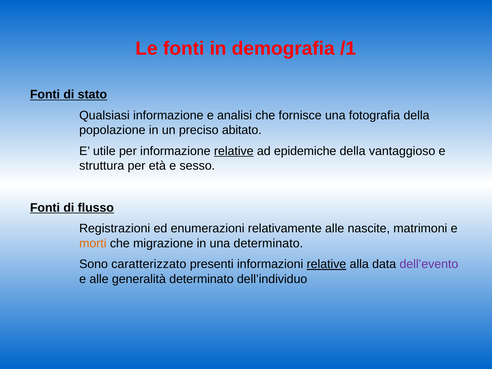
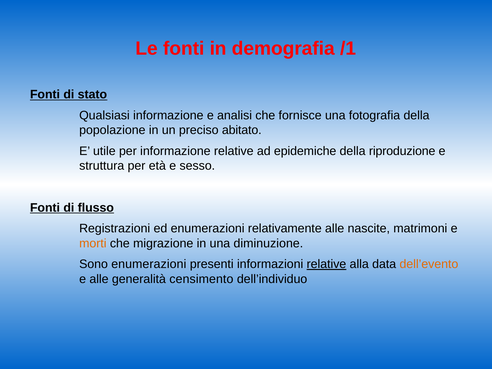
relative at (234, 151) underline: present -> none
vantaggioso: vantaggioso -> riproduzione
una determinato: determinato -> diminuzione
Sono caratterizzato: caratterizzato -> enumerazioni
dell’evento colour: purple -> orange
generalità determinato: determinato -> censimento
